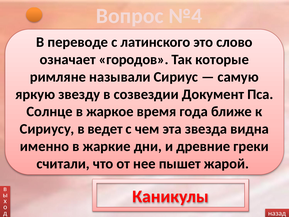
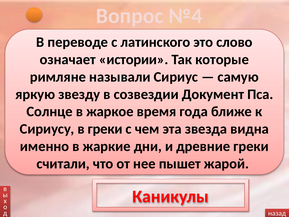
городов: городов -> истории
в ведет: ведет -> греки
